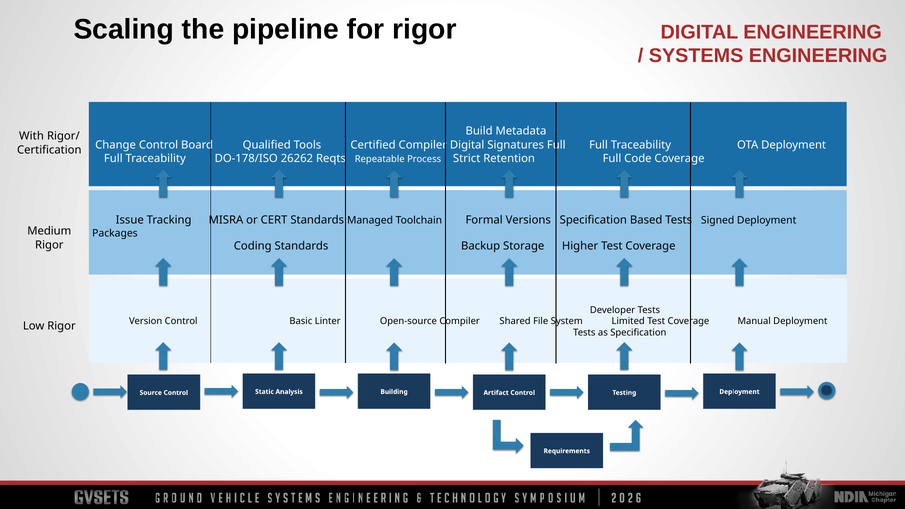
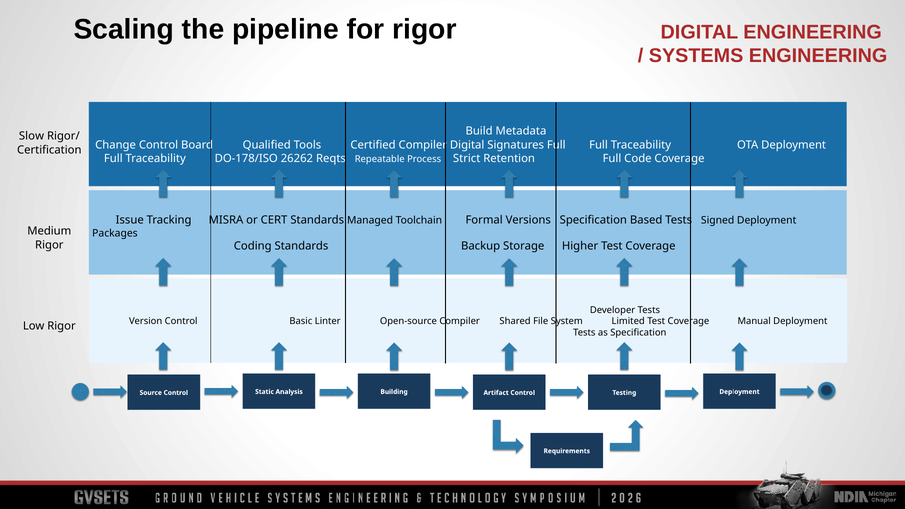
With: With -> Slow
